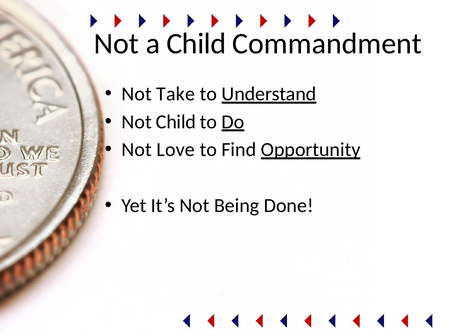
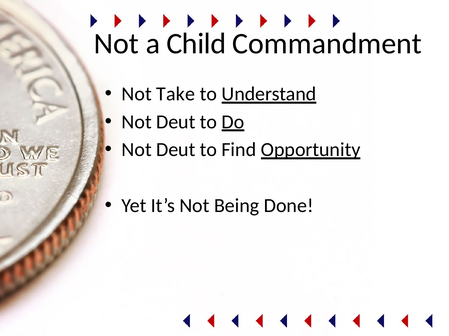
Child at (176, 122): Child -> Deut
Love at (176, 150): Love -> Deut
